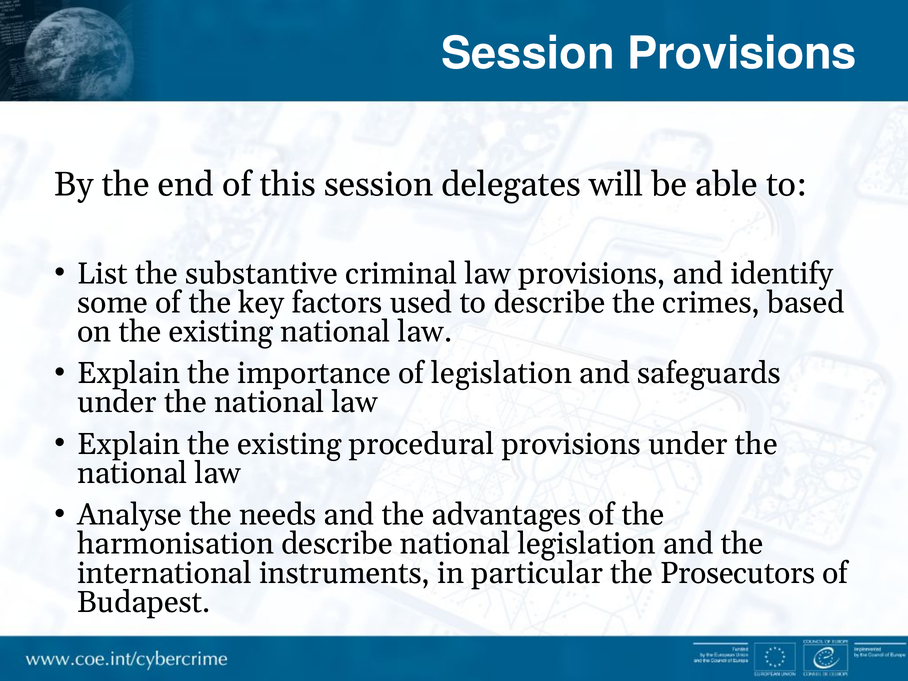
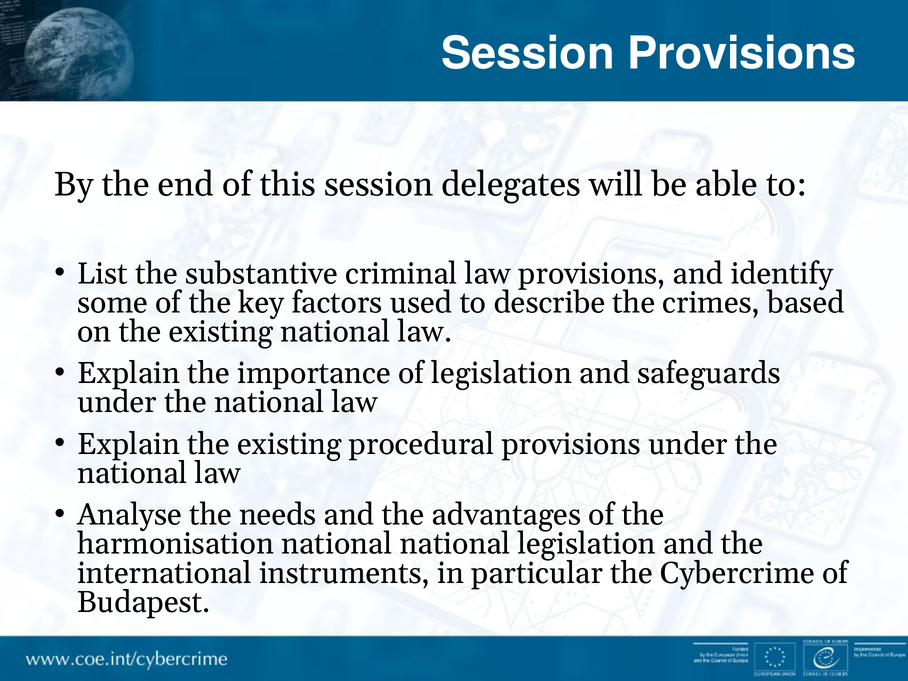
harmonisation describe: describe -> national
Prosecutors: Prosecutors -> Cybercrime
